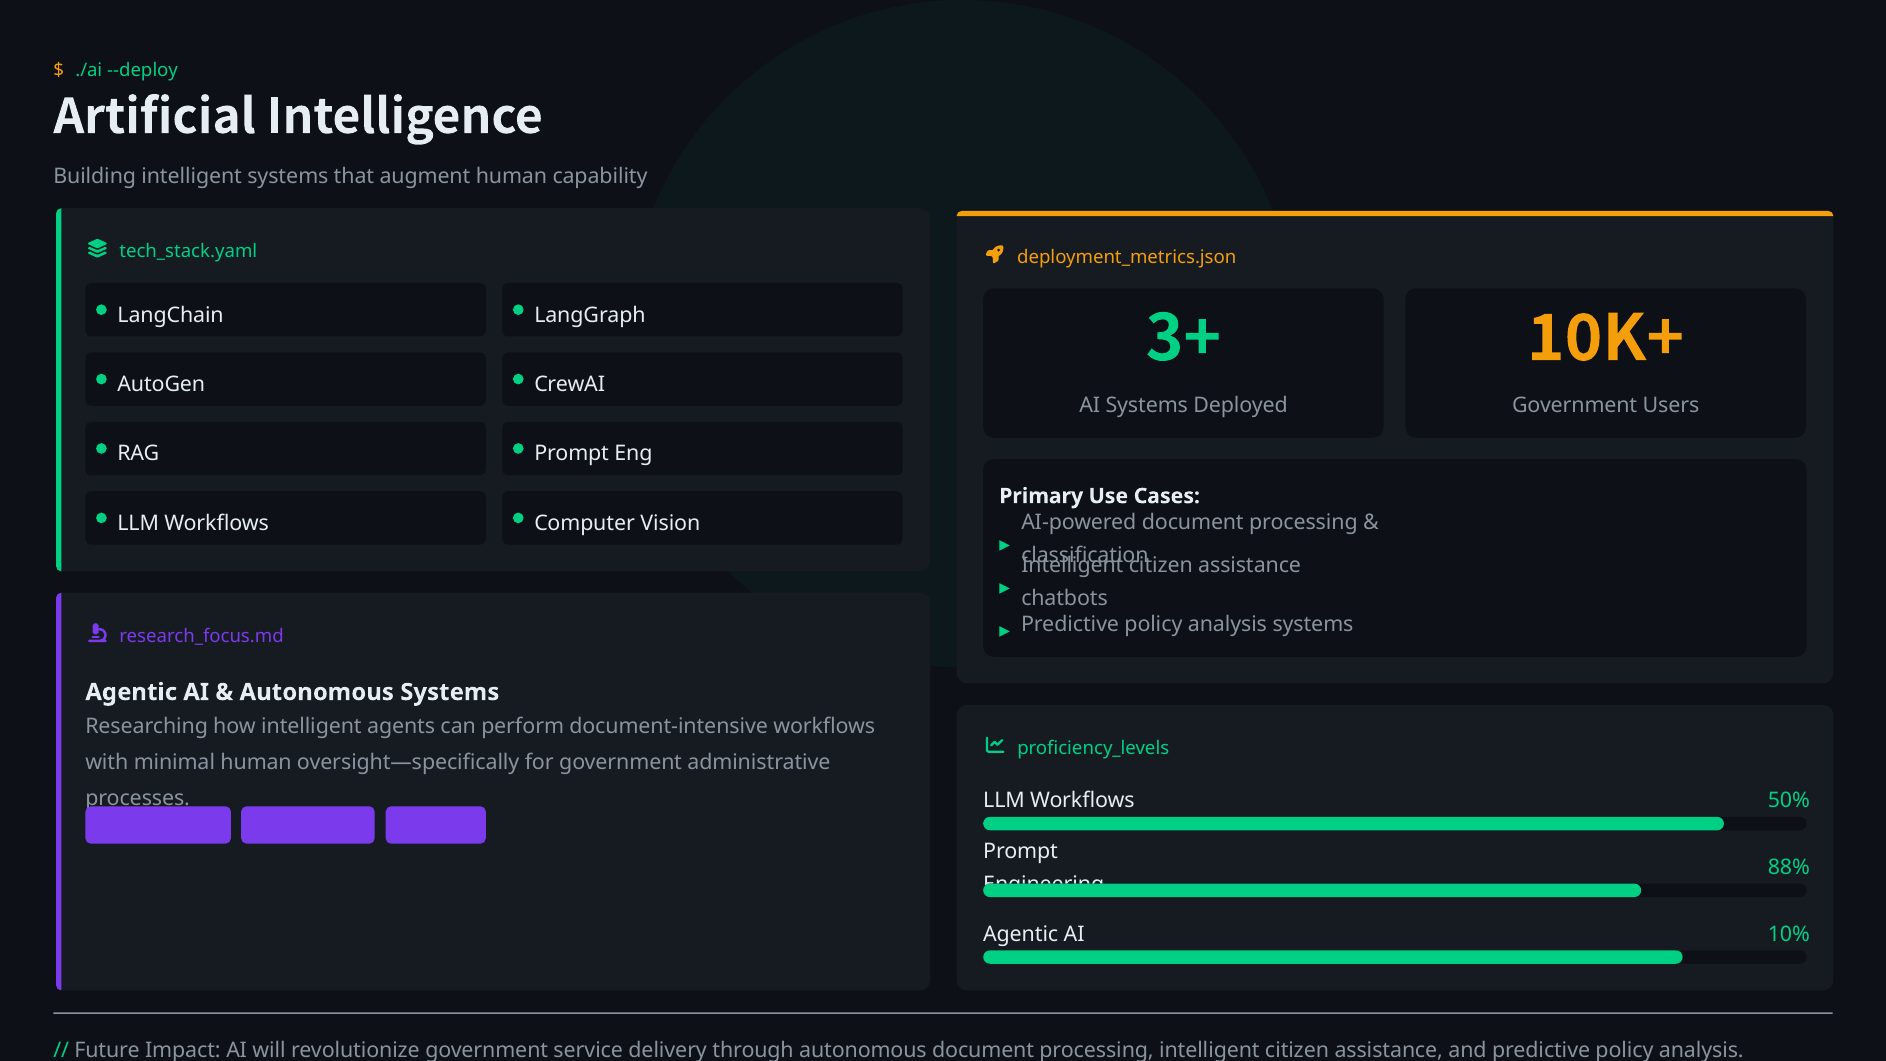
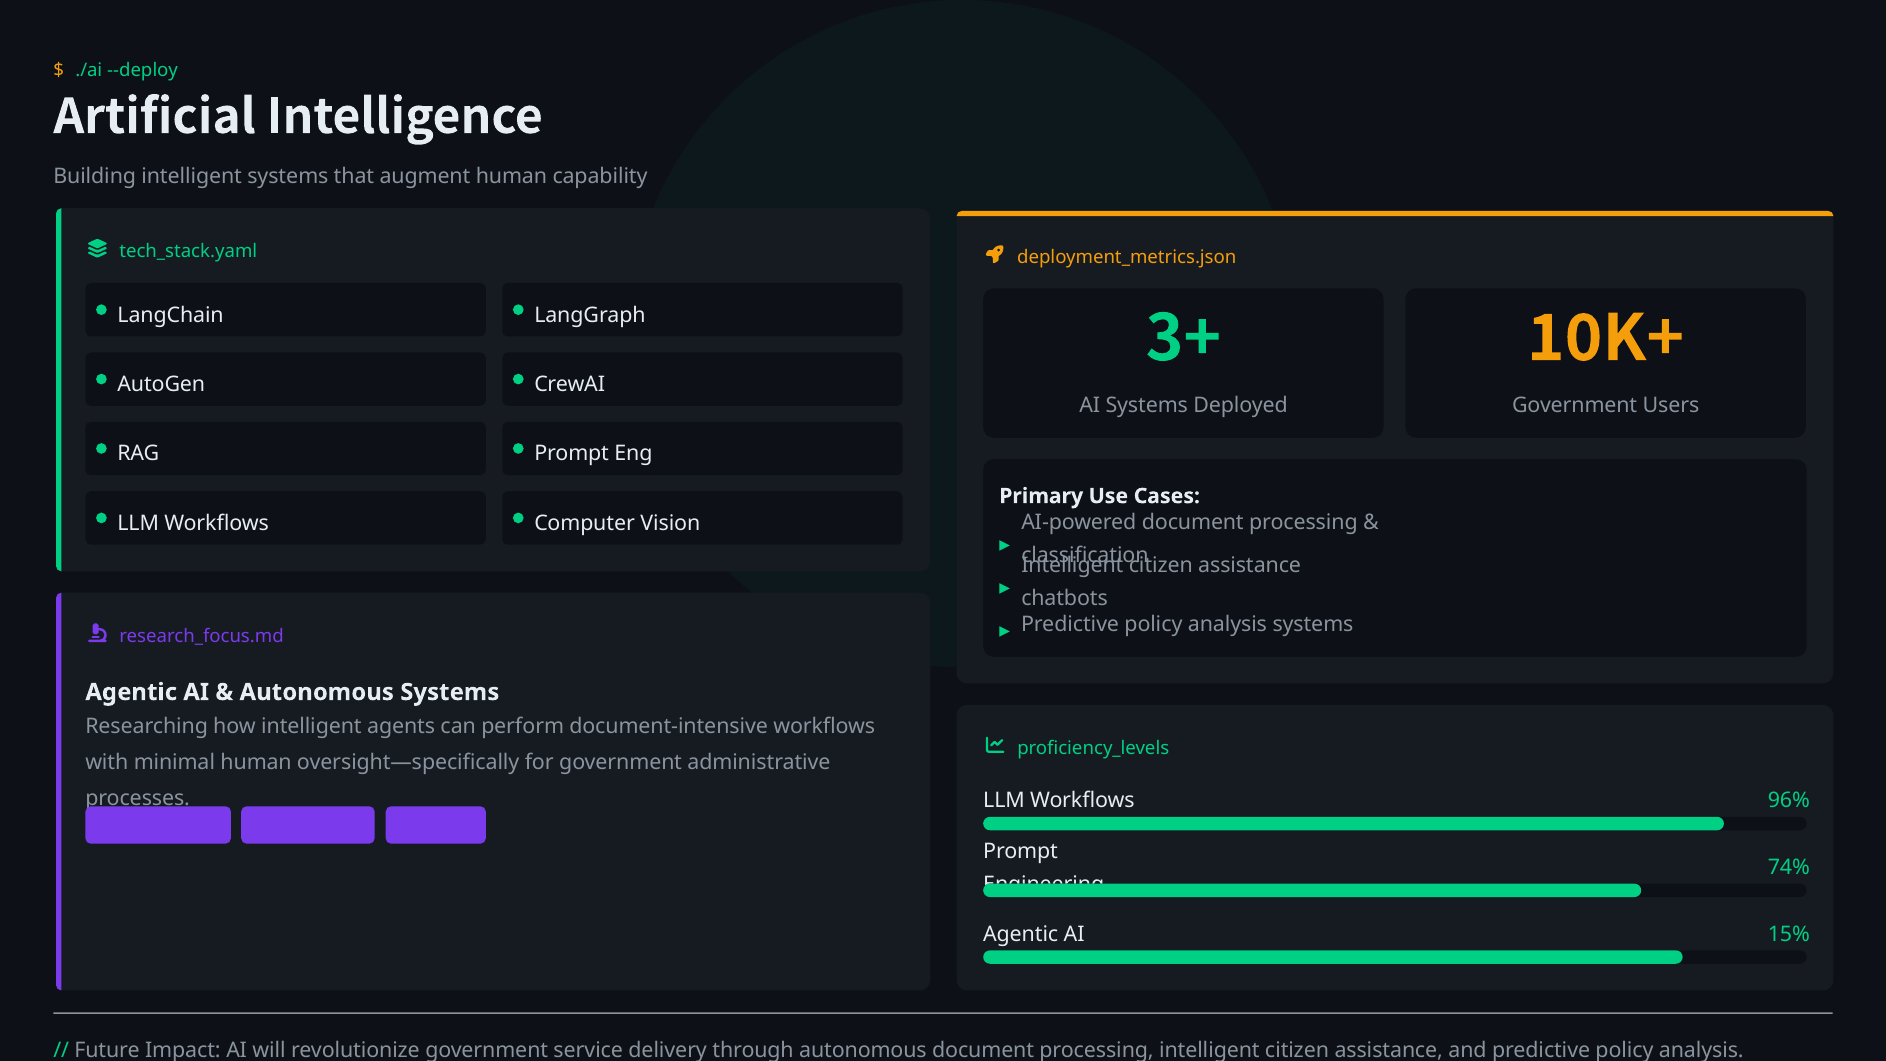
50%: 50% -> 96%
88%: 88% -> 74%
10%: 10% -> 15%
